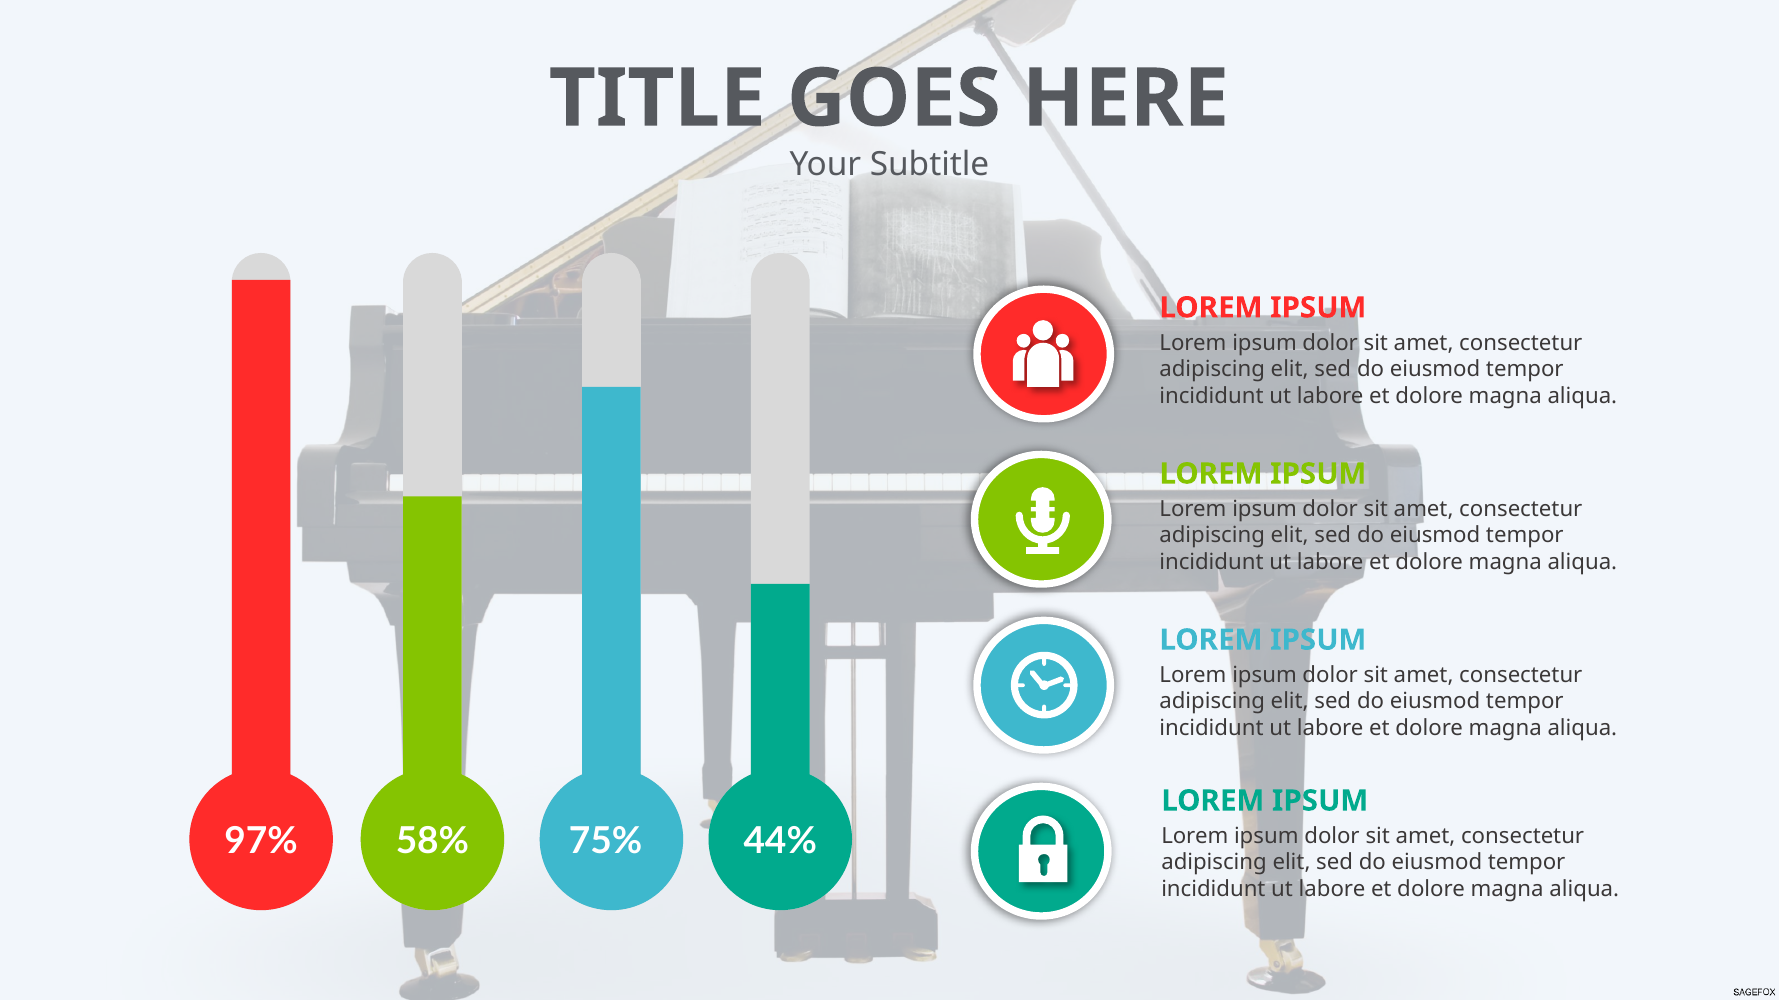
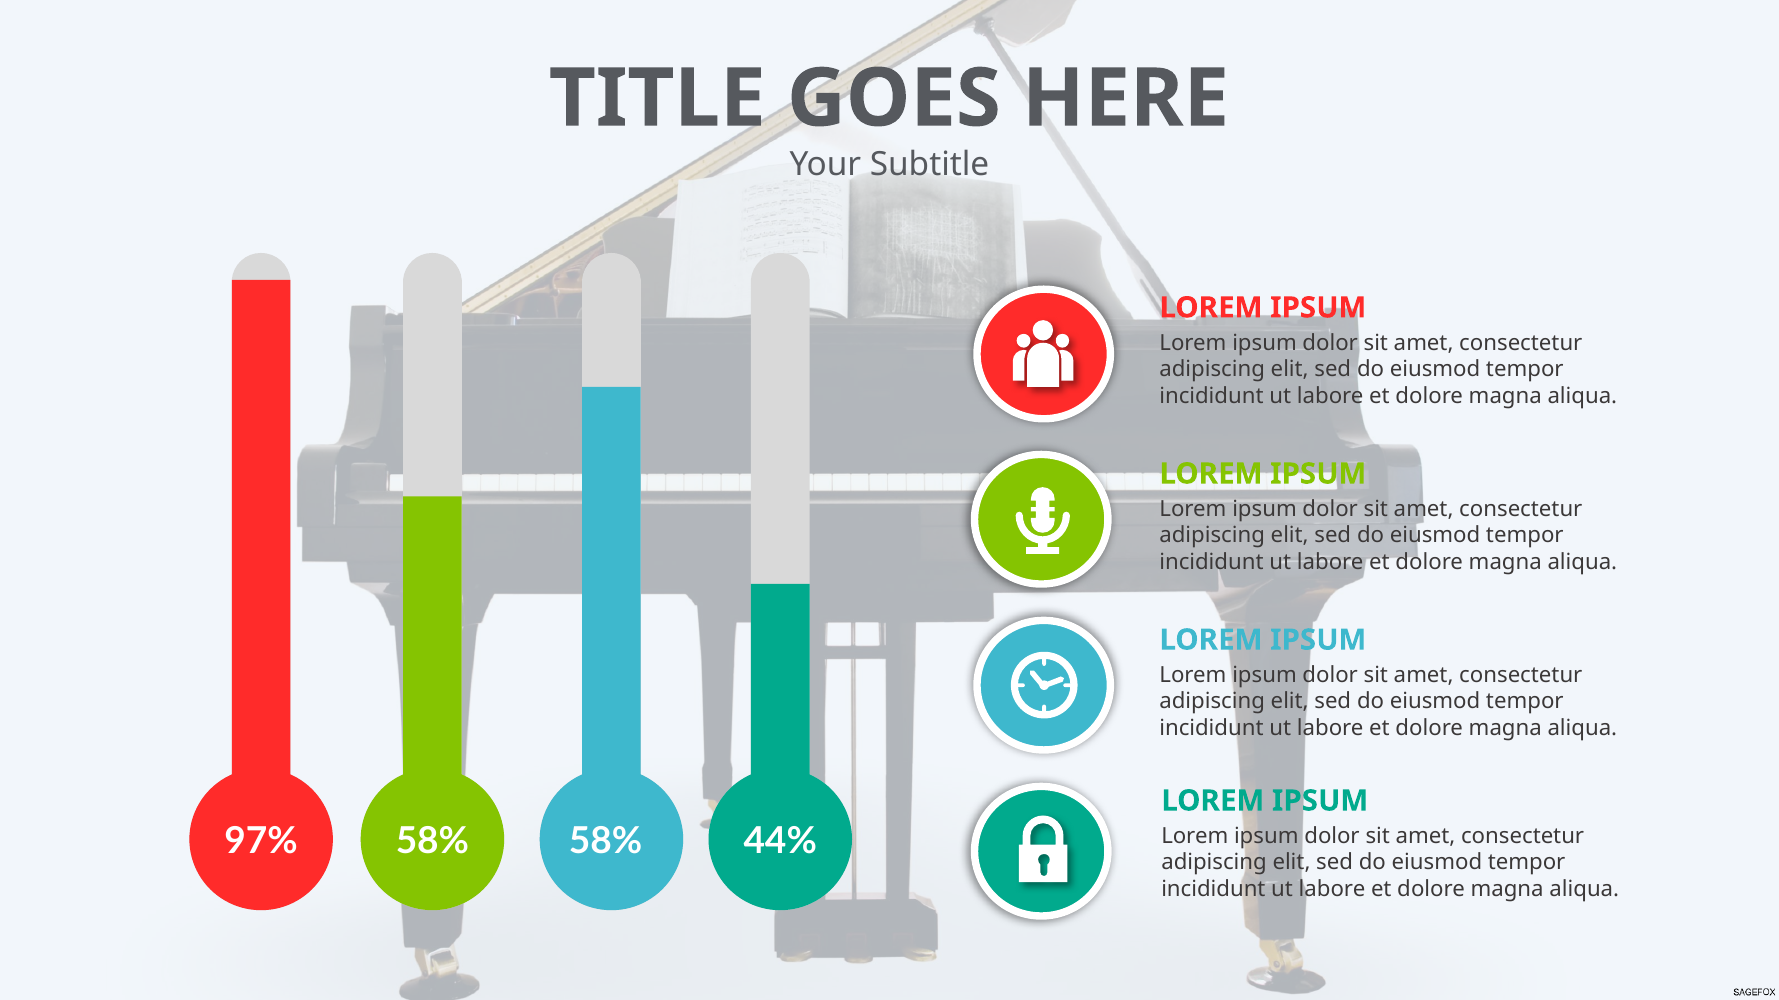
58% 75%: 75% -> 58%
